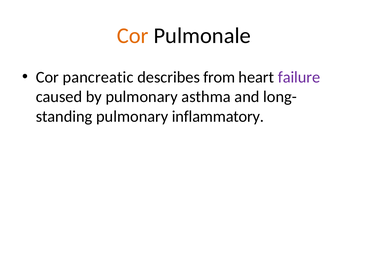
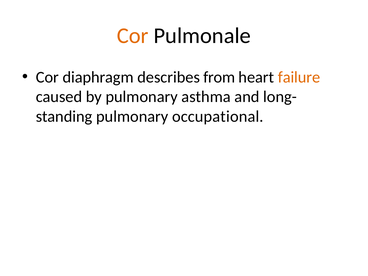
pancreatic: pancreatic -> diaphragm
failure colour: purple -> orange
inflammatory: inflammatory -> occupational
